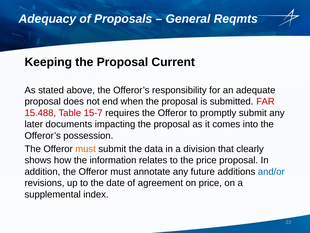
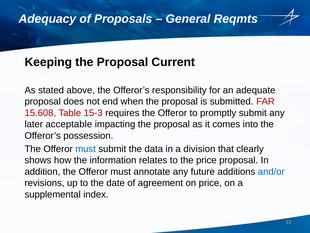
15.488: 15.488 -> 15.608
15-7: 15-7 -> 15-3
documents: documents -> acceptable
must at (86, 149) colour: orange -> blue
